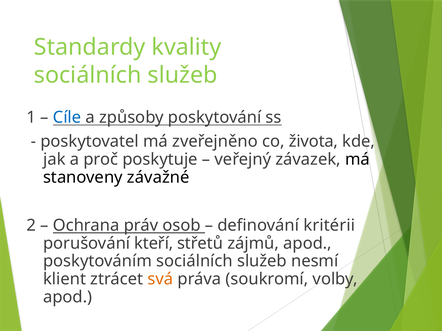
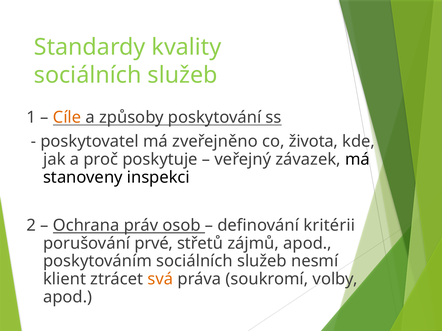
Cíle colour: blue -> orange
závažné: závažné -> inspekci
kteří: kteří -> prvé
